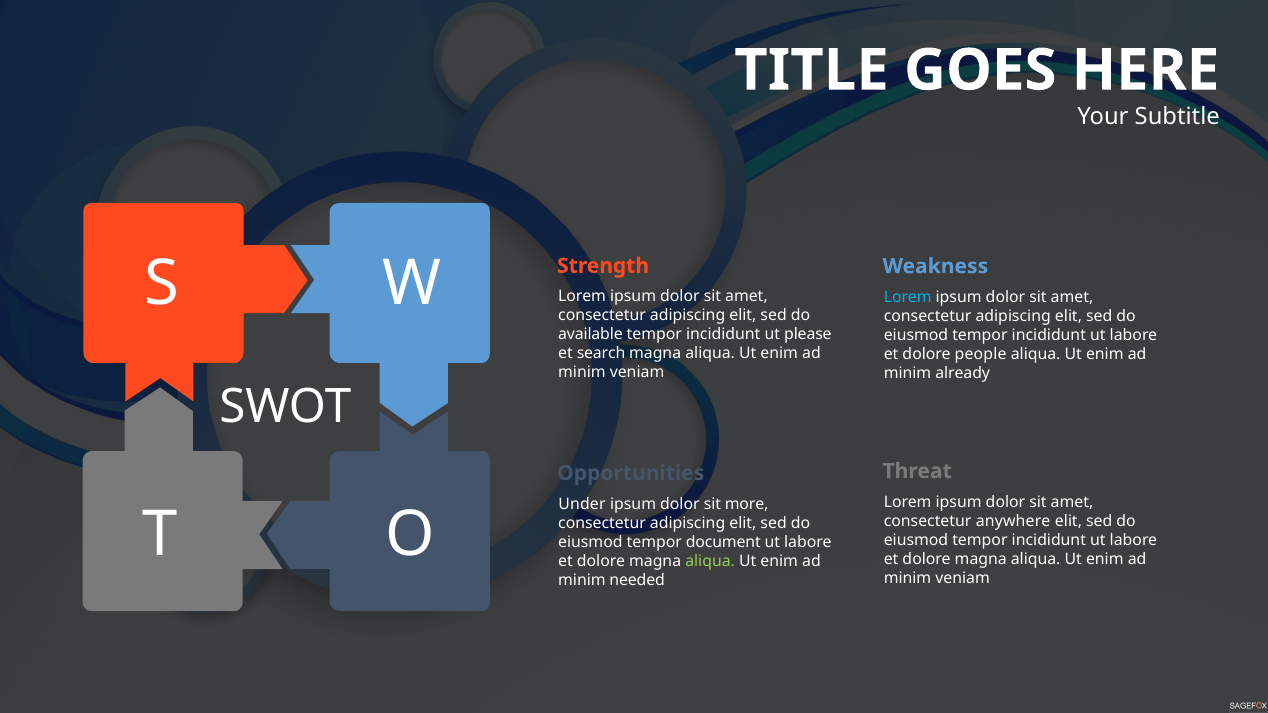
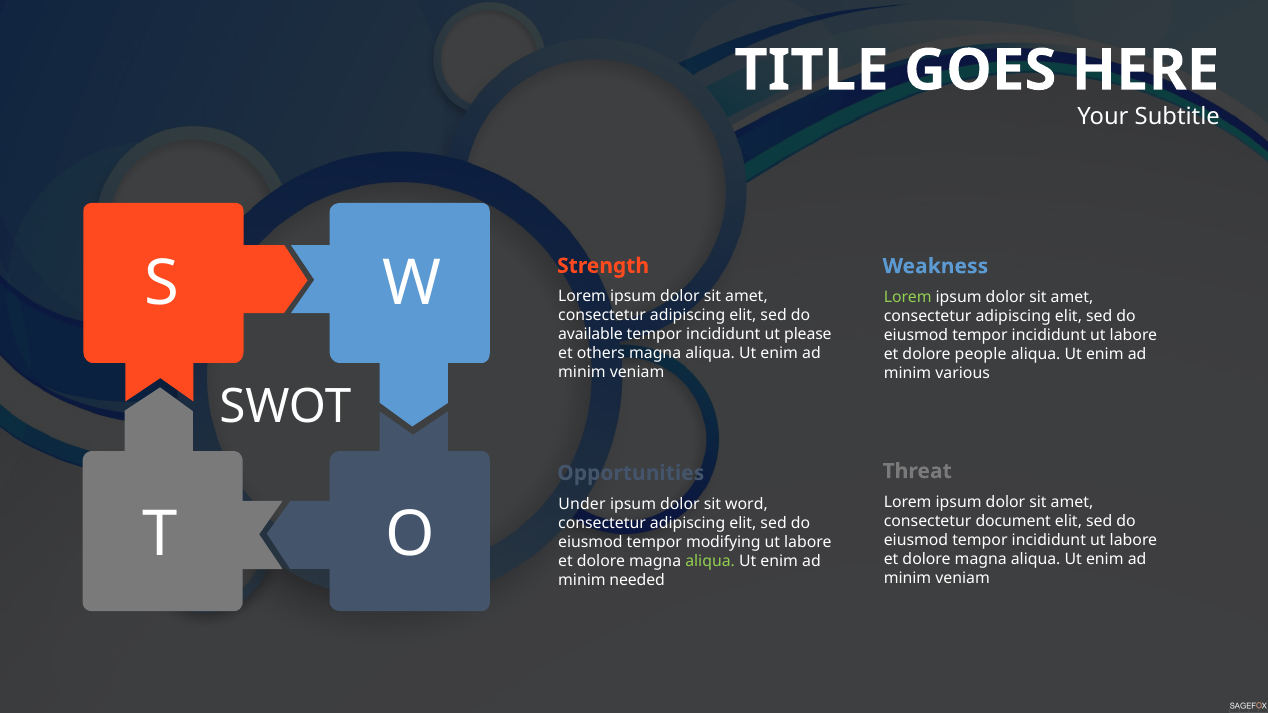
Lorem at (908, 297) colour: light blue -> light green
search: search -> others
already: already -> various
more: more -> word
anywhere: anywhere -> document
document: document -> modifying
